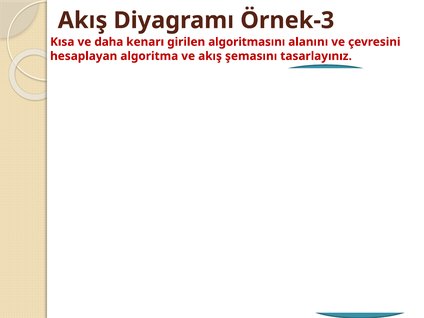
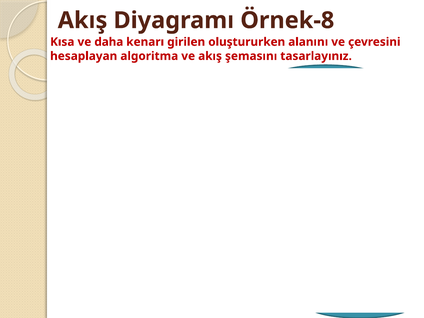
Örnek-3: Örnek-3 -> Örnek-8
algoritmasını: algoritmasını -> oluştururken
